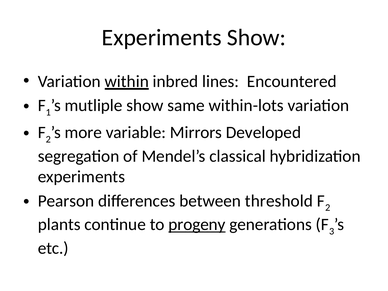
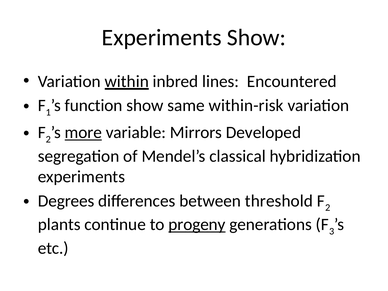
mutliple: mutliple -> function
within-lots: within-lots -> within-risk
more underline: none -> present
Pearson: Pearson -> Degrees
